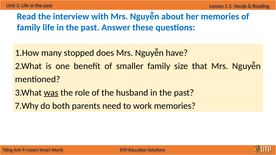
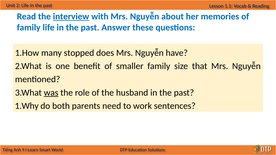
interview underline: none -> present
7.Why: 7.Why -> 1.Why
work memories: memories -> sentences
